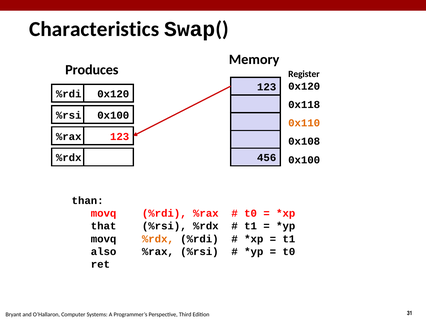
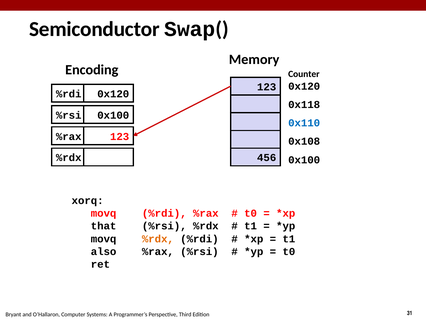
Characteristics: Characteristics -> Semiconductor
Produces: Produces -> Encoding
Register: Register -> Counter
0x110 colour: orange -> blue
than: than -> xorq
